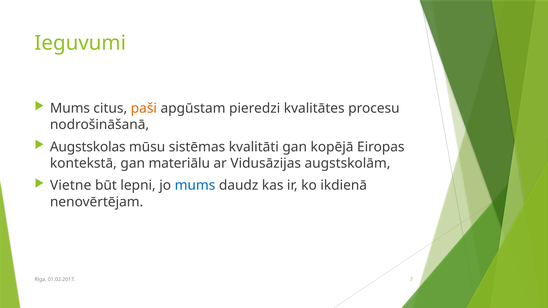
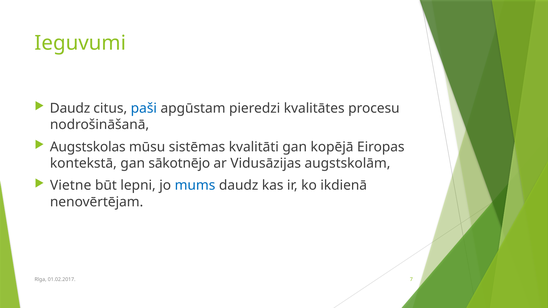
Mums at (70, 108): Mums -> Daudz
paši colour: orange -> blue
materiālu: materiālu -> sākotnējo
